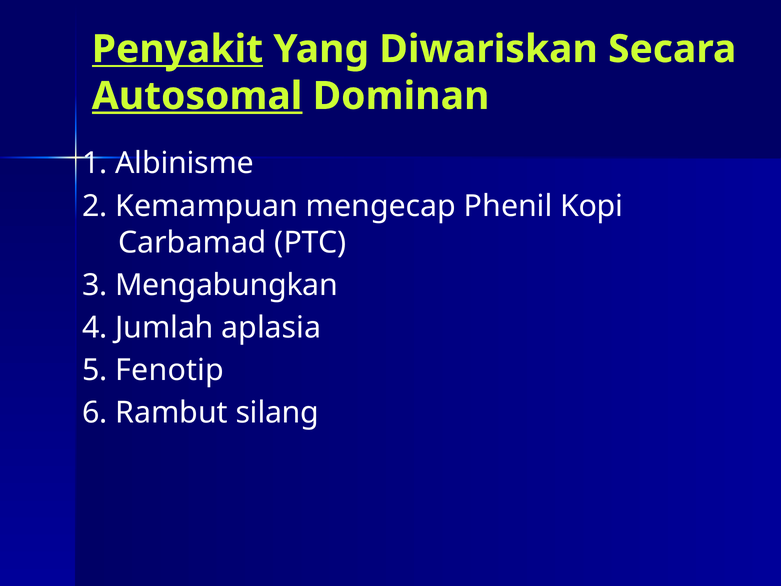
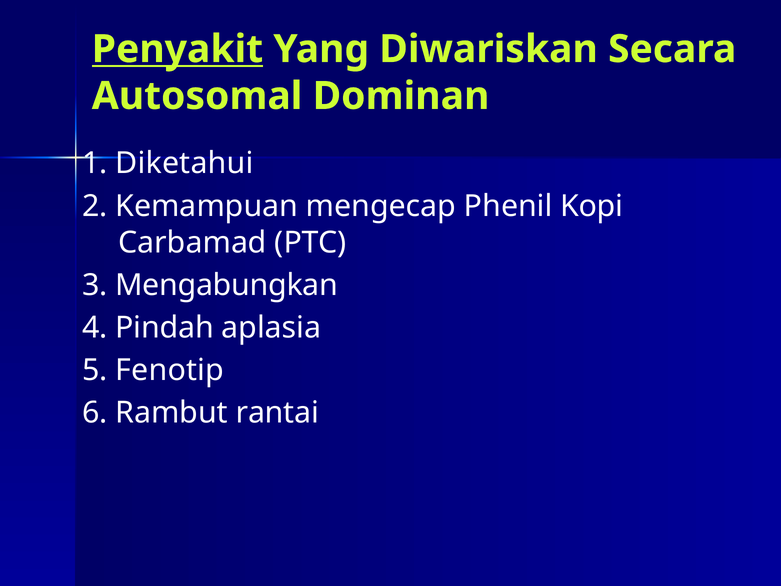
Autosomal underline: present -> none
Albinisme: Albinisme -> Diketahui
Jumlah: Jumlah -> Pindah
silang: silang -> rantai
